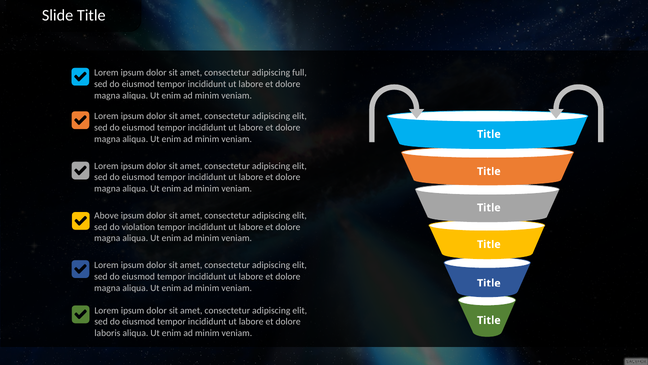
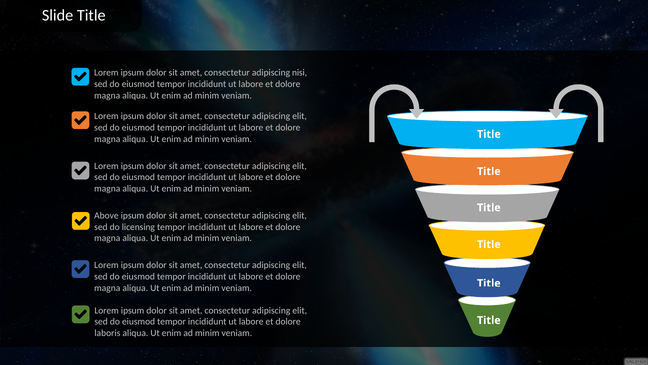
full: full -> nisi
violation: violation -> licensing
